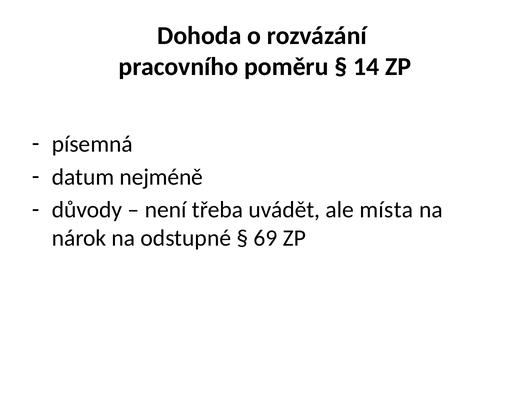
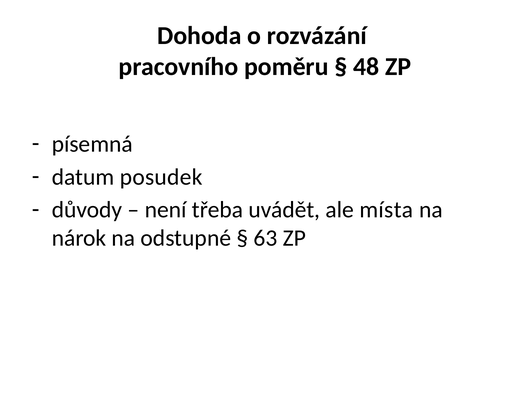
14: 14 -> 48
nejméně: nejméně -> posudek
69: 69 -> 63
